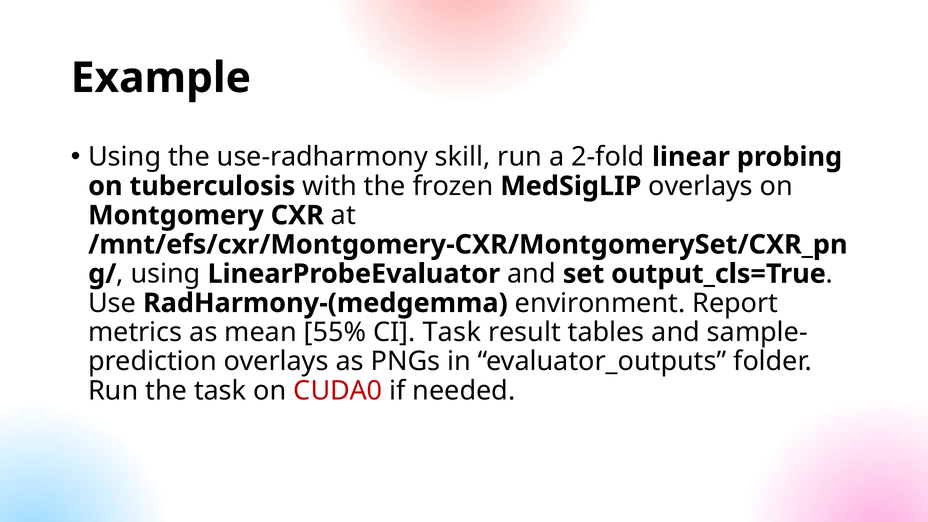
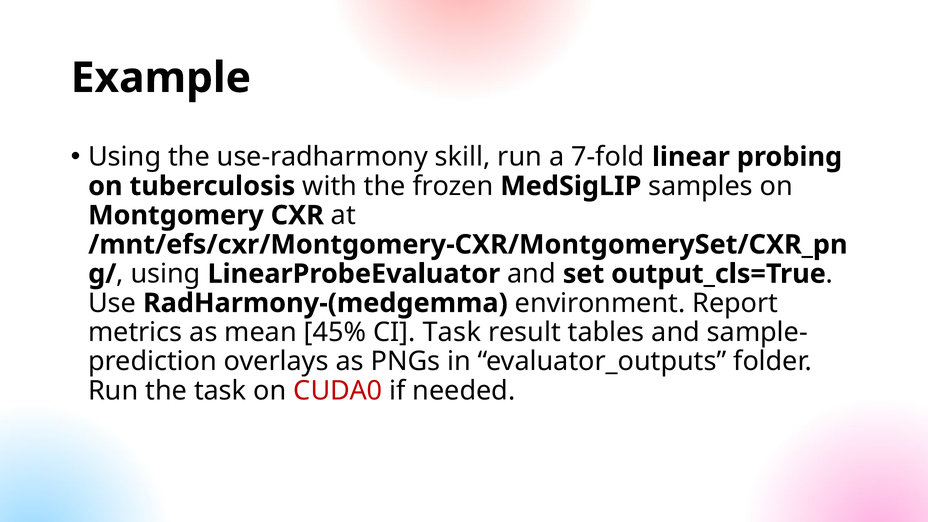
2-fold: 2-fold -> 7-fold
MedSigLIP overlays: overlays -> samples
55%: 55% -> 45%
